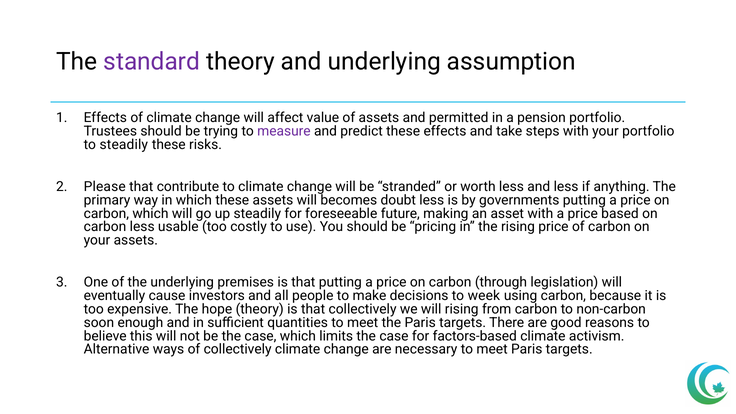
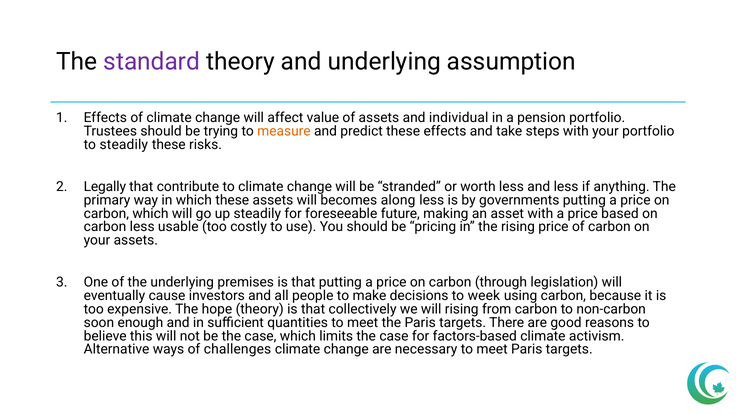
permitted: permitted -> individual
measure colour: purple -> orange
Please: Please -> Legally
doubt: doubt -> along
of collectively: collectively -> challenges
